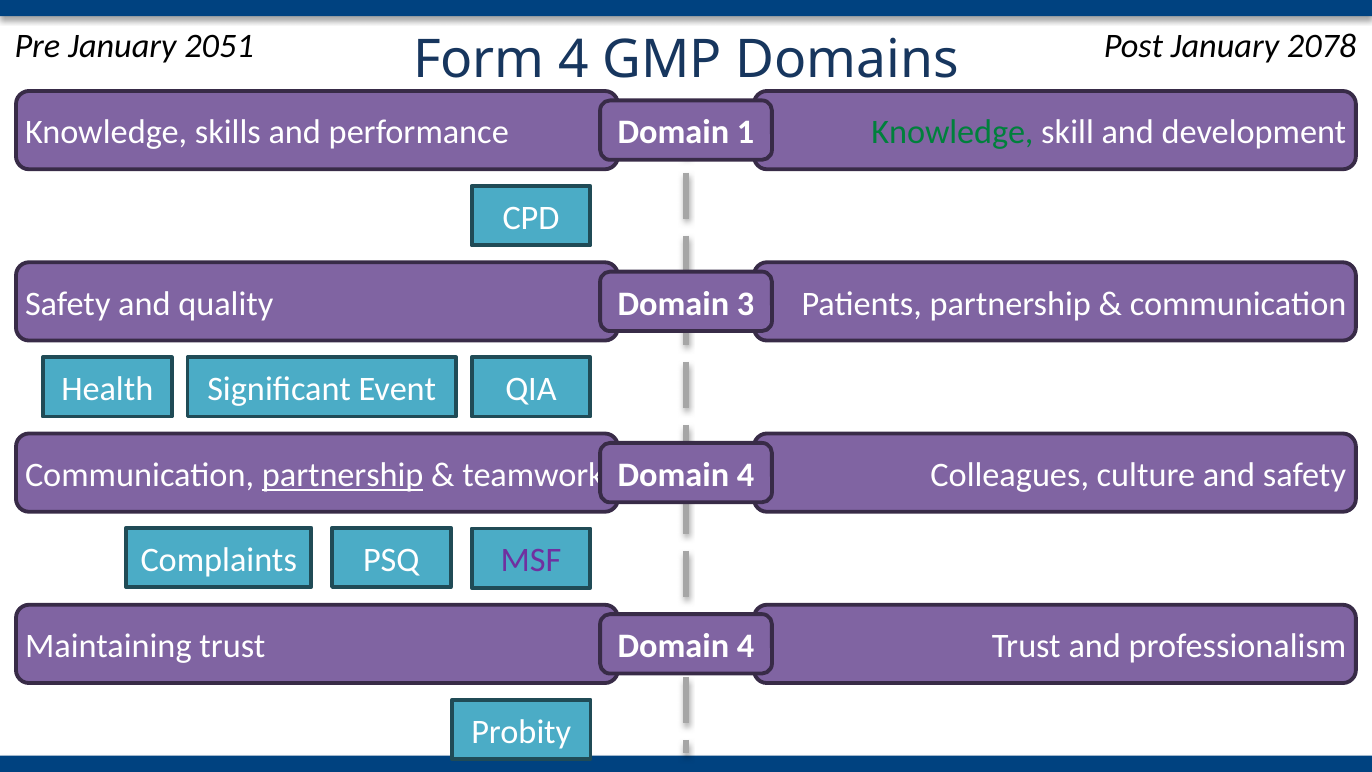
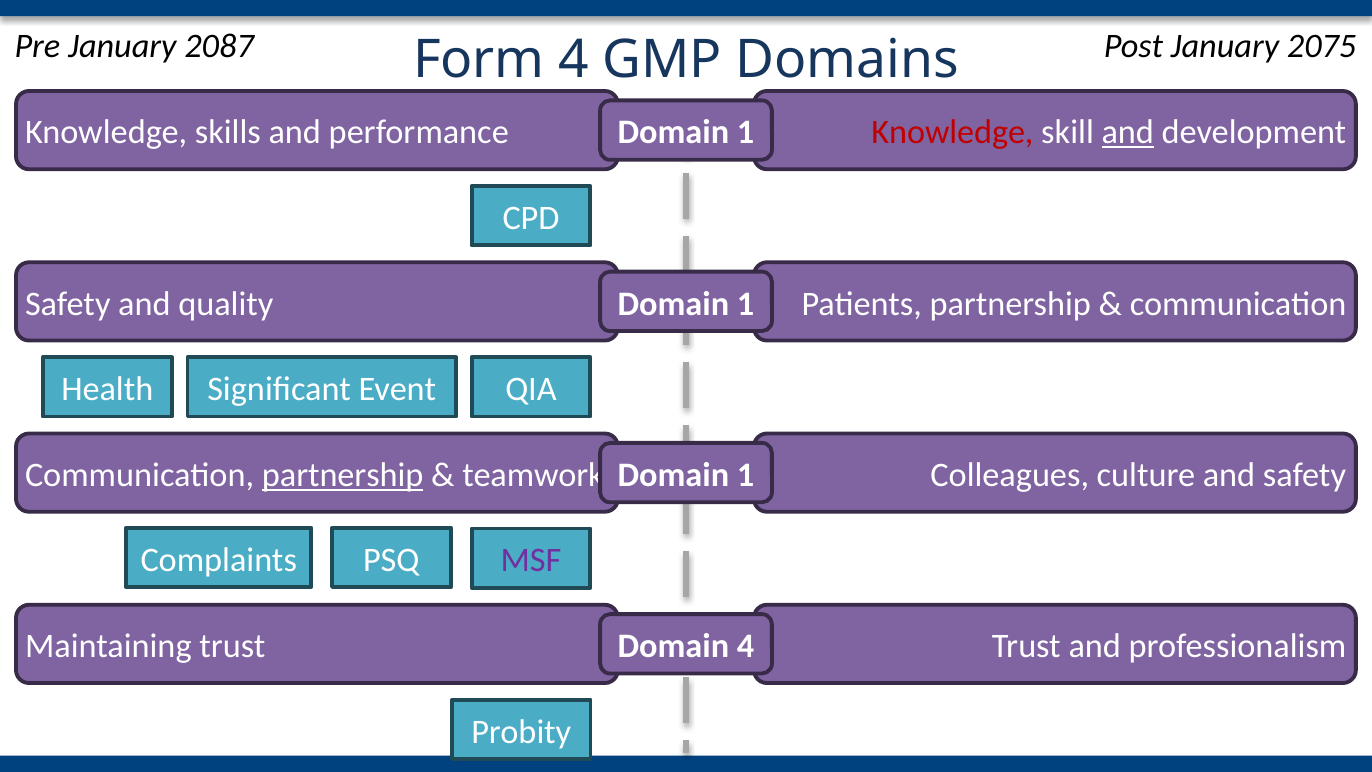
2051: 2051 -> 2087
2078: 2078 -> 2075
Knowledge at (952, 132) colour: green -> red
and at (1128, 132) underline: none -> present
3 at (746, 304): 3 -> 1
4 at (746, 475): 4 -> 1
